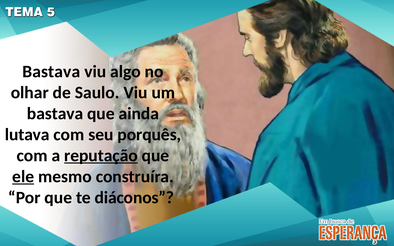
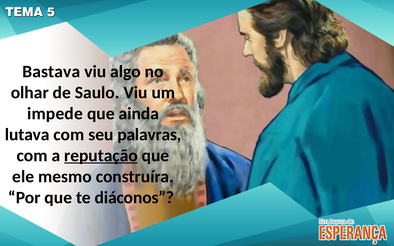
bastava at (55, 114): bastava -> impede
porquês: porquês -> palavras
ele underline: present -> none
